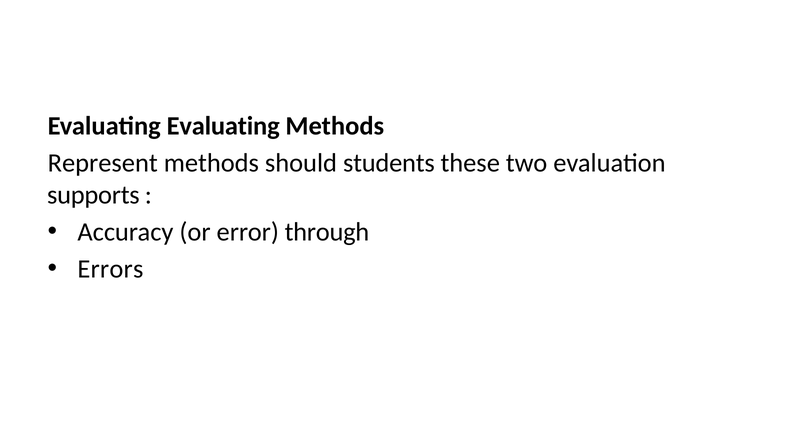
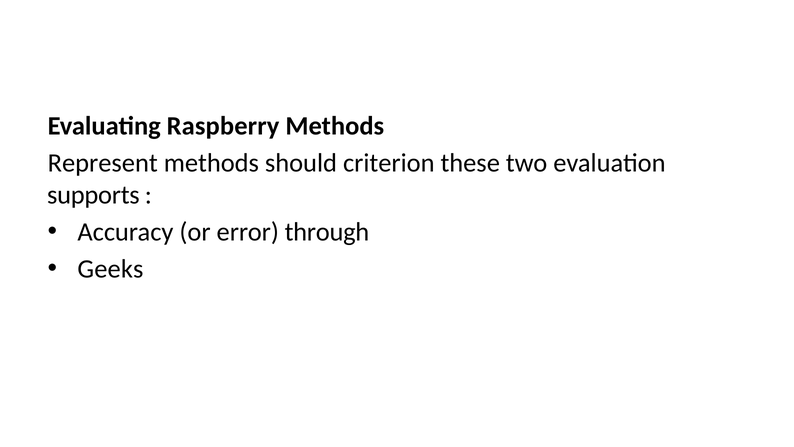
Evaluating Evaluating: Evaluating -> Raspberry
students: students -> criterion
Errors: Errors -> Geeks
